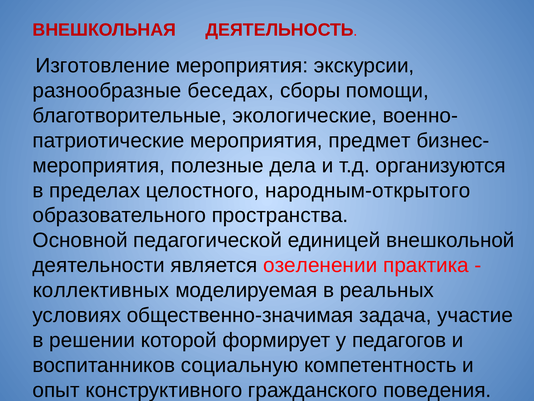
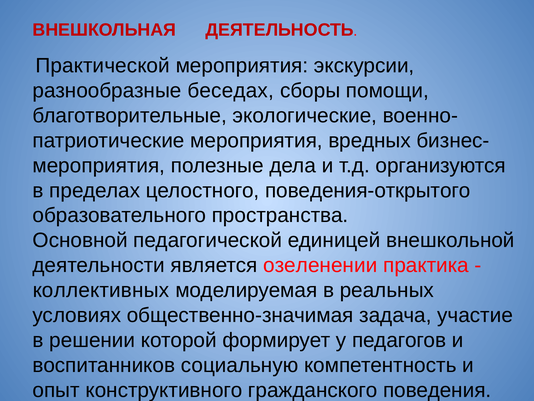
Изготовление: Изготовление -> Практической
предмет: предмет -> вредных
народным-открытого: народным-открытого -> поведения-открытого
